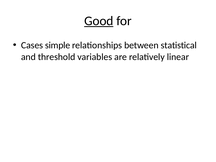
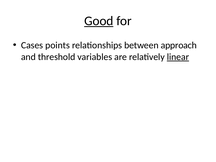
simple: simple -> points
statistical: statistical -> approach
linear underline: none -> present
